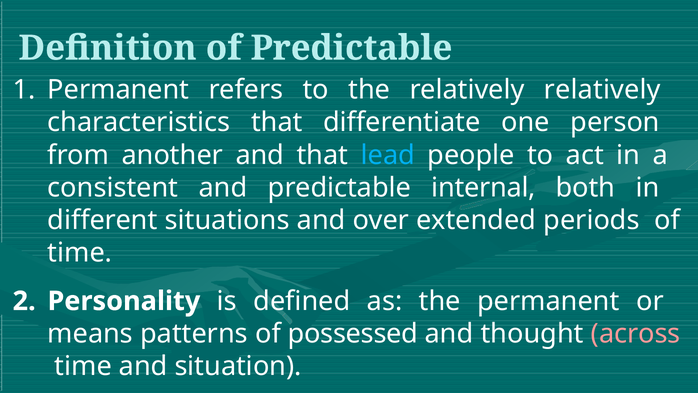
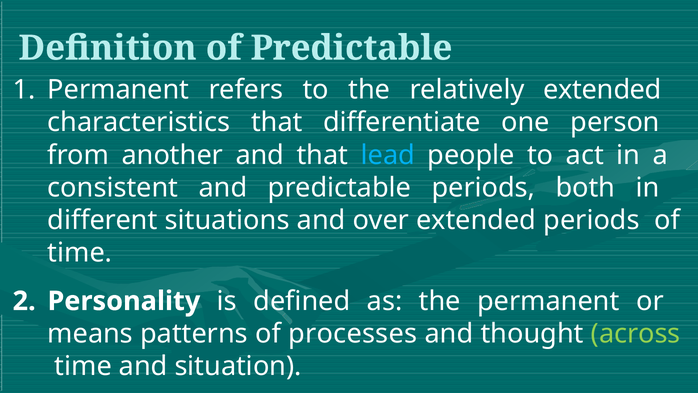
relatively relatively: relatively -> extended
predictable internal: internal -> periods
possessed: possessed -> processes
across colour: pink -> light green
